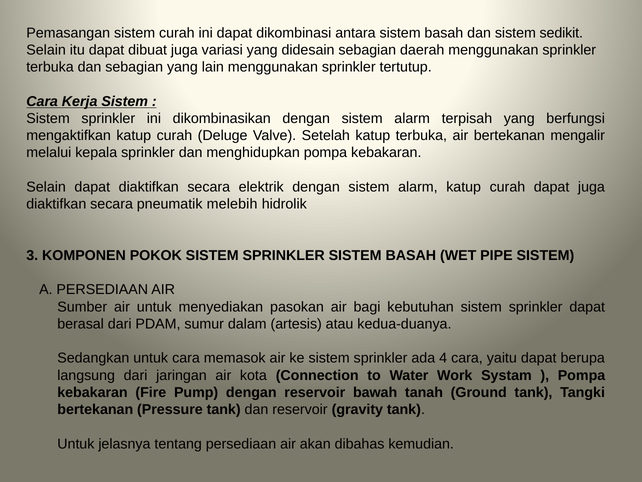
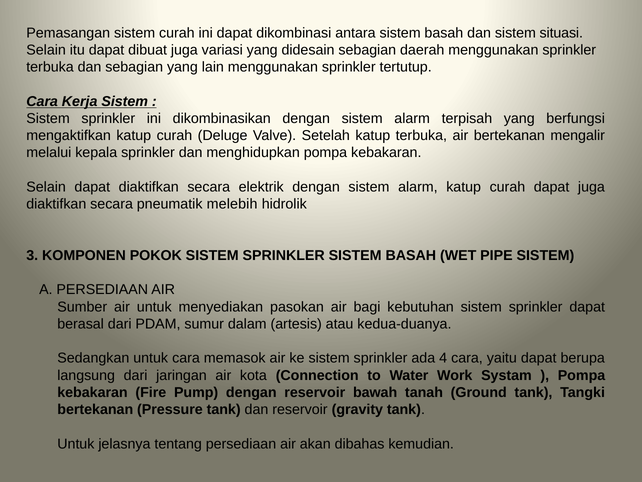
sedikit: sedikit -> situasi
